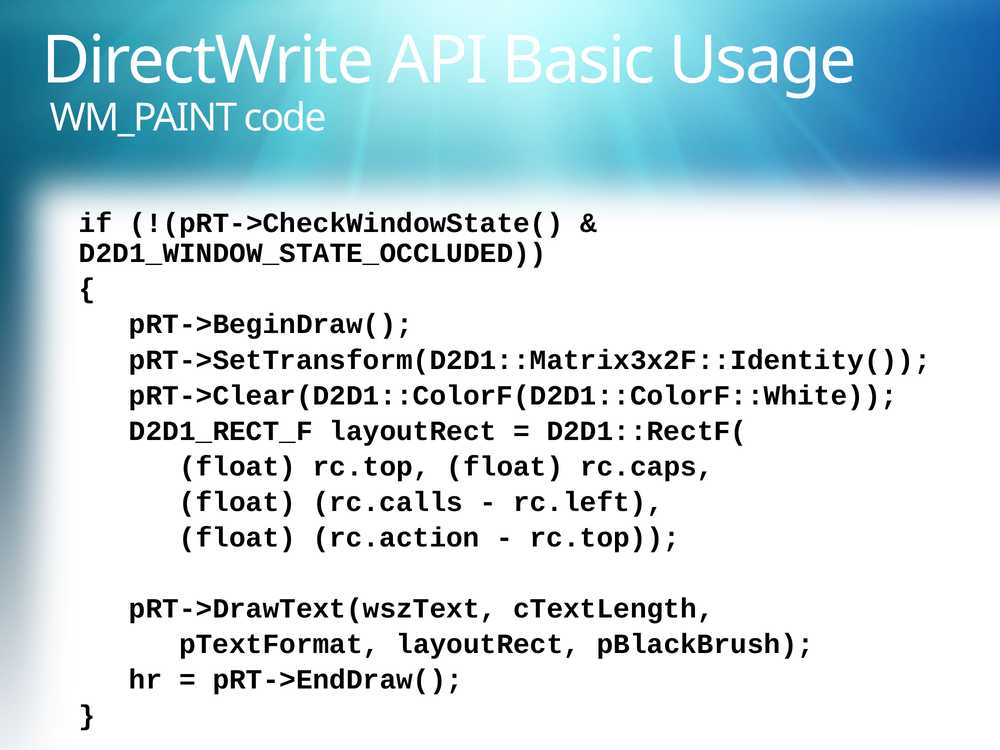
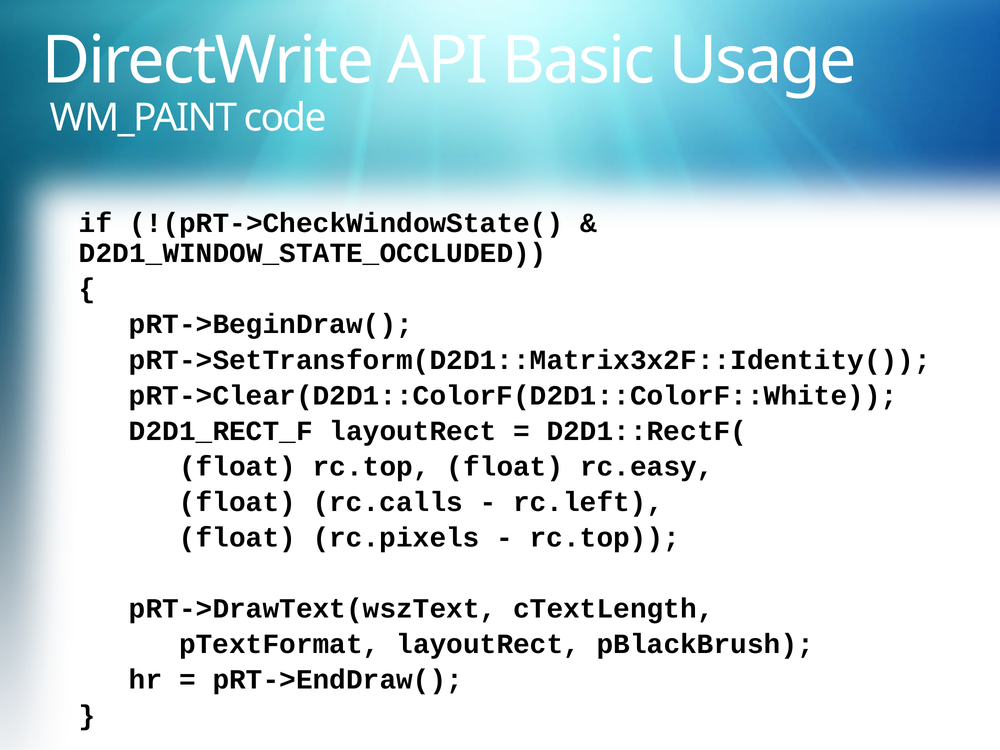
rc.caps: rc.caps -> rc.easy
rc.action: rc.action -> rc.pixels
